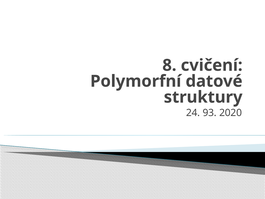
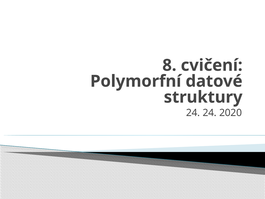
24 93: 93 -> 24
